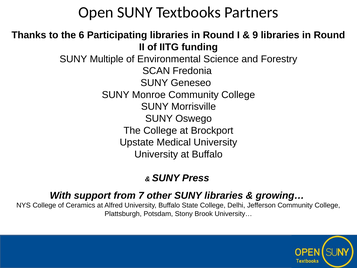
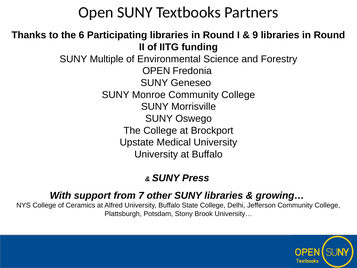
SCAN at (156, 71): SCAN -> OPEN
